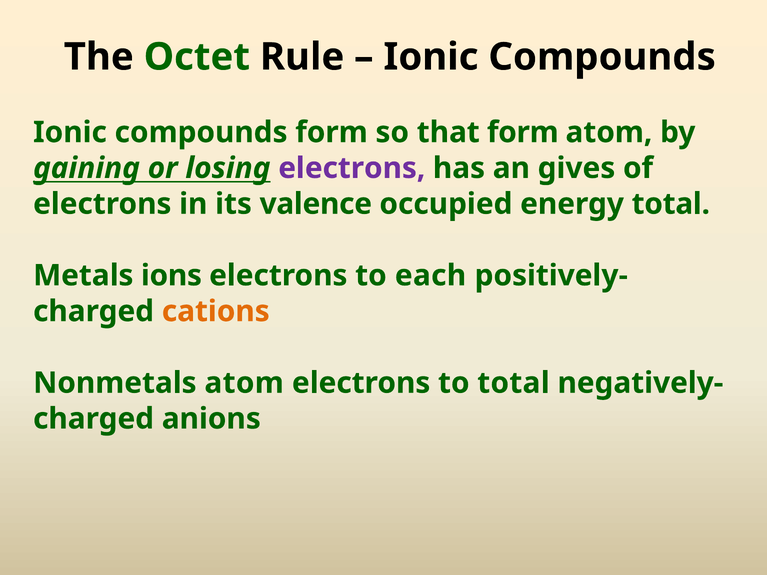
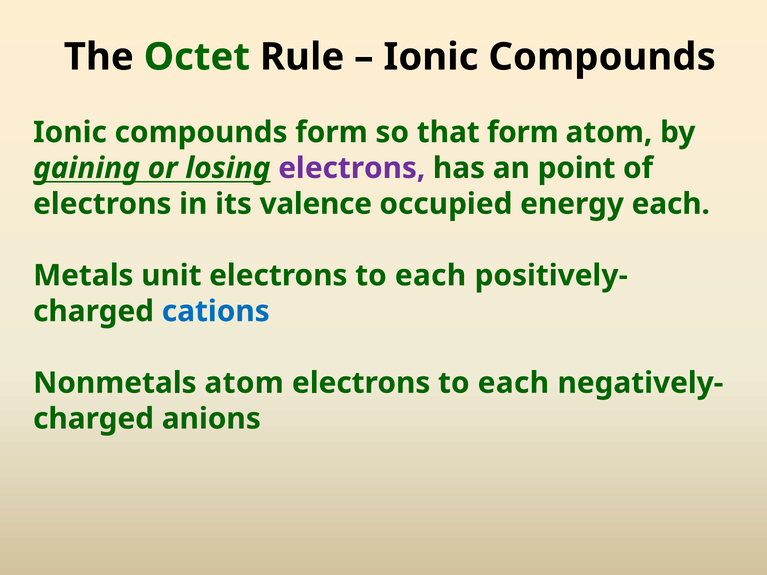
gives: gives -> point
energy total: total -> each
ions: ions -> unit
cations colour: orange -> blue
total at (513, 383): total -> each
